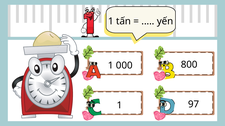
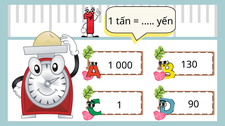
800: 800 -> 130
97: 97 -> 90
